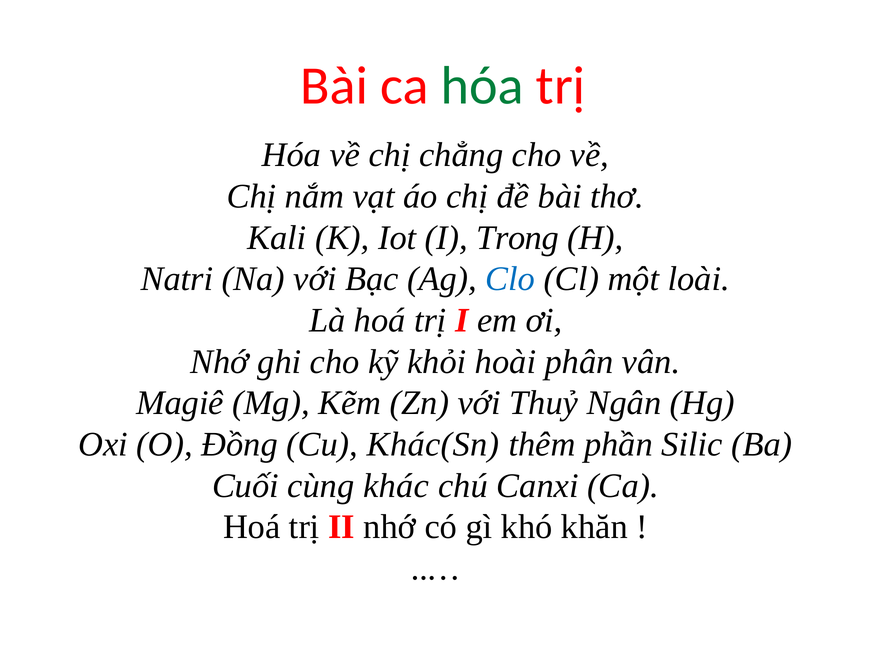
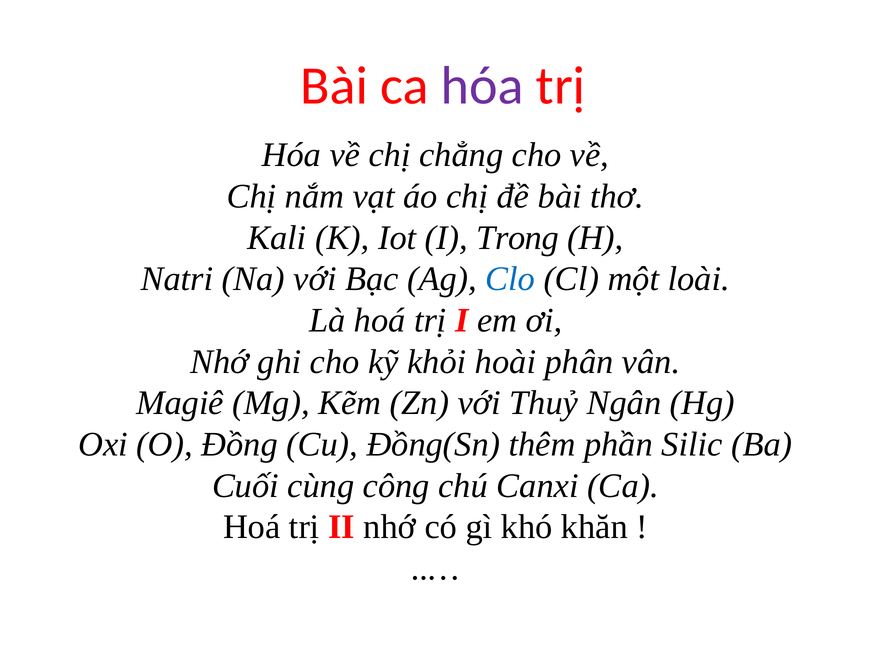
hóa at (482, 86) colour: green -> purple
Khác(Sn: Khác(Sn -> Đồng(Sn
khác: khác -> công
